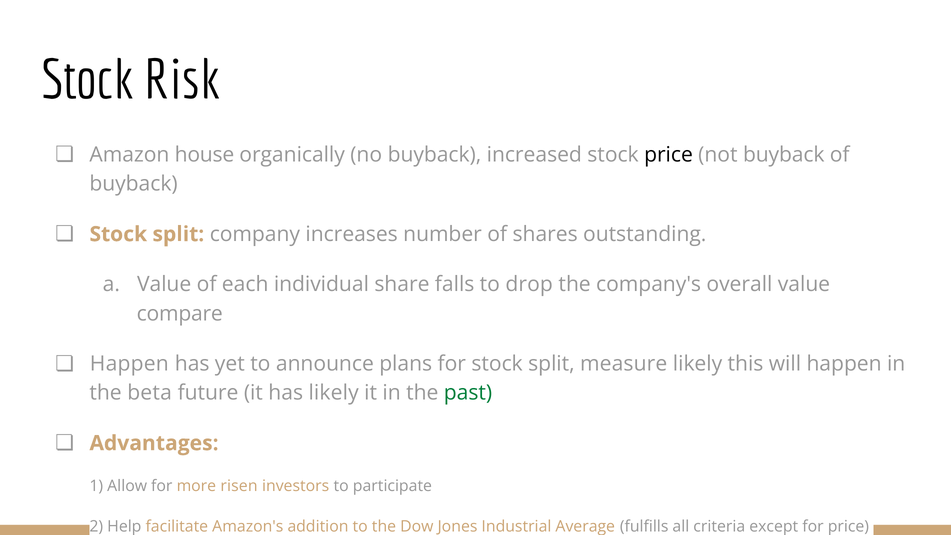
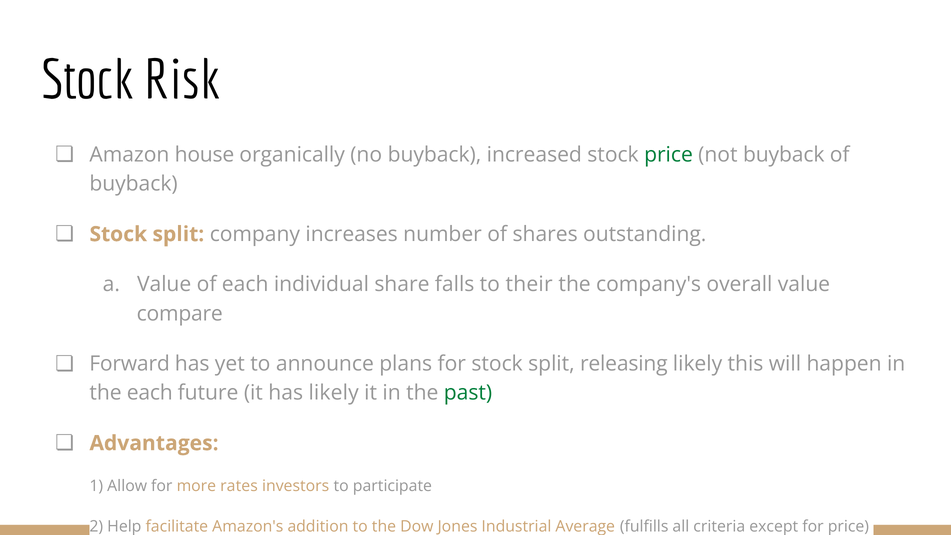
price at (668, 155) colour: black -> green
drop: drop -> their
Happen at (129, 364): Happen -> Forward
measure: measure -> releasing
the beta: beta -> each
more risen: risen -> rates
